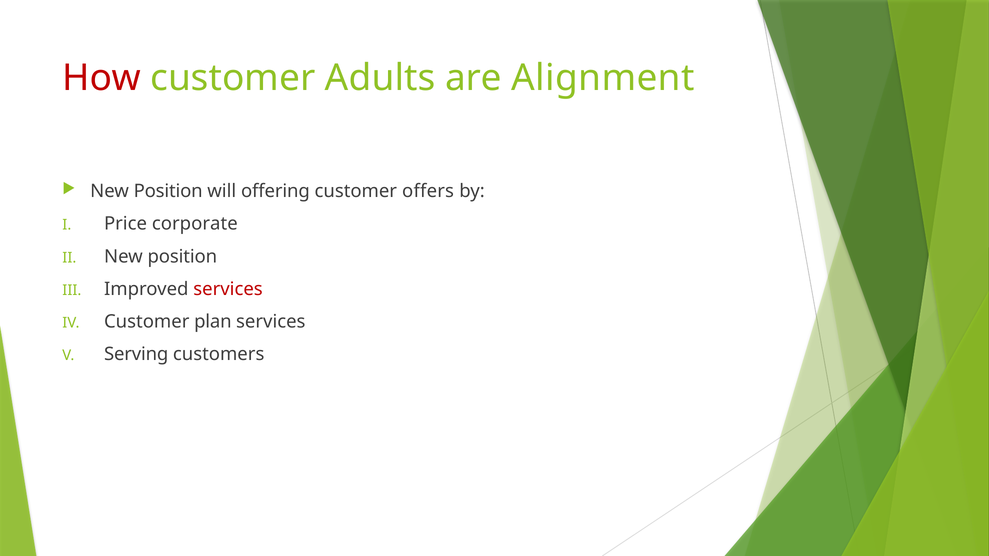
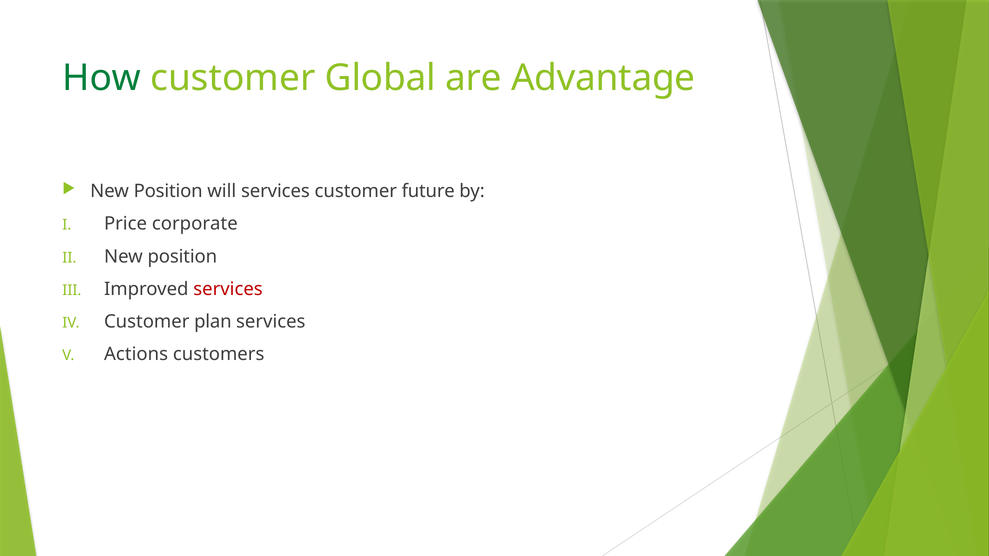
How colour: red -> green
Adults: Adults -> Global
Alignment: Alignment -> Advantage
will offering: offering -> services
offers: offers -> future
Serving: Serving -> Actions
